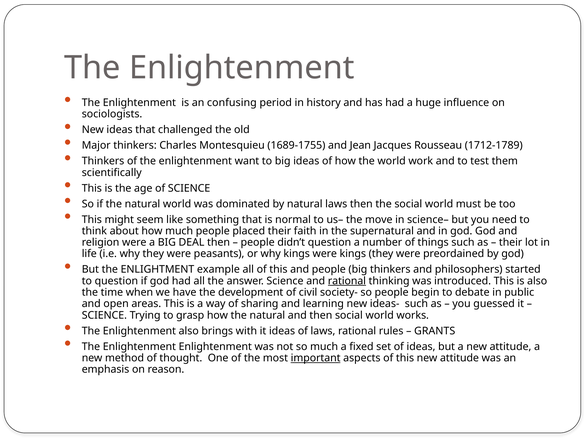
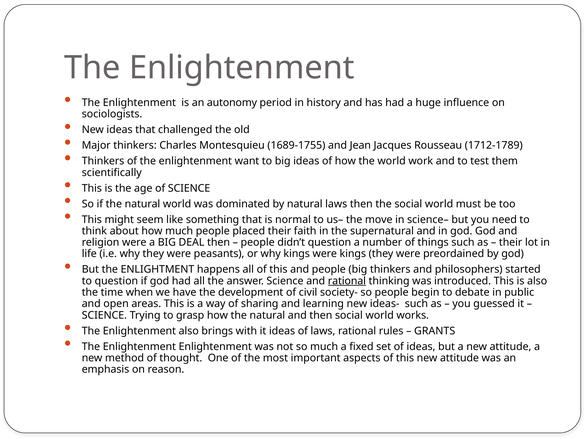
confusing: confusing -> autonomy
example: example -> happens
important underline: present -> none
